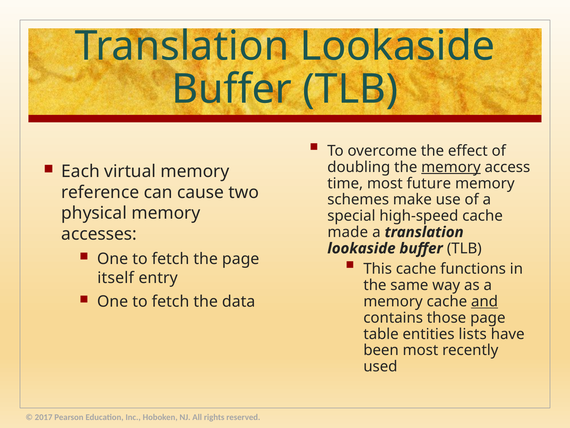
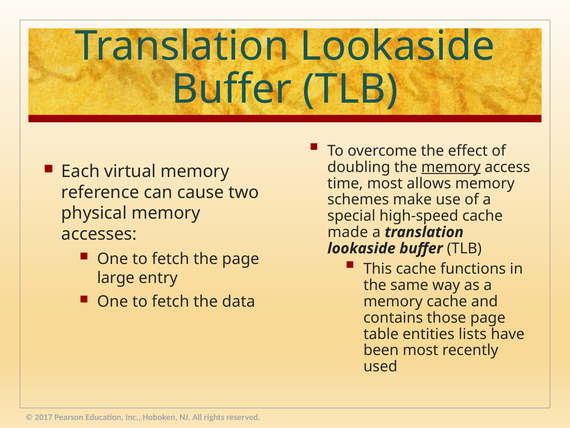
future: future -> allows
itself: itself -> large
and underline: present -> none
